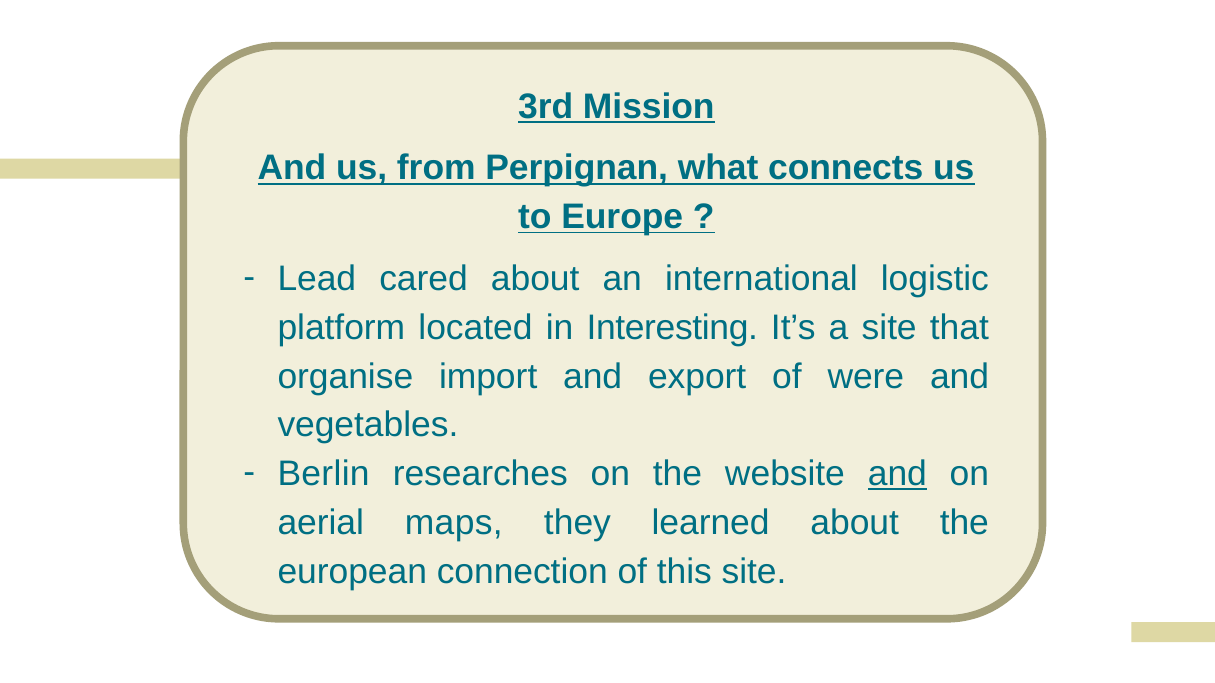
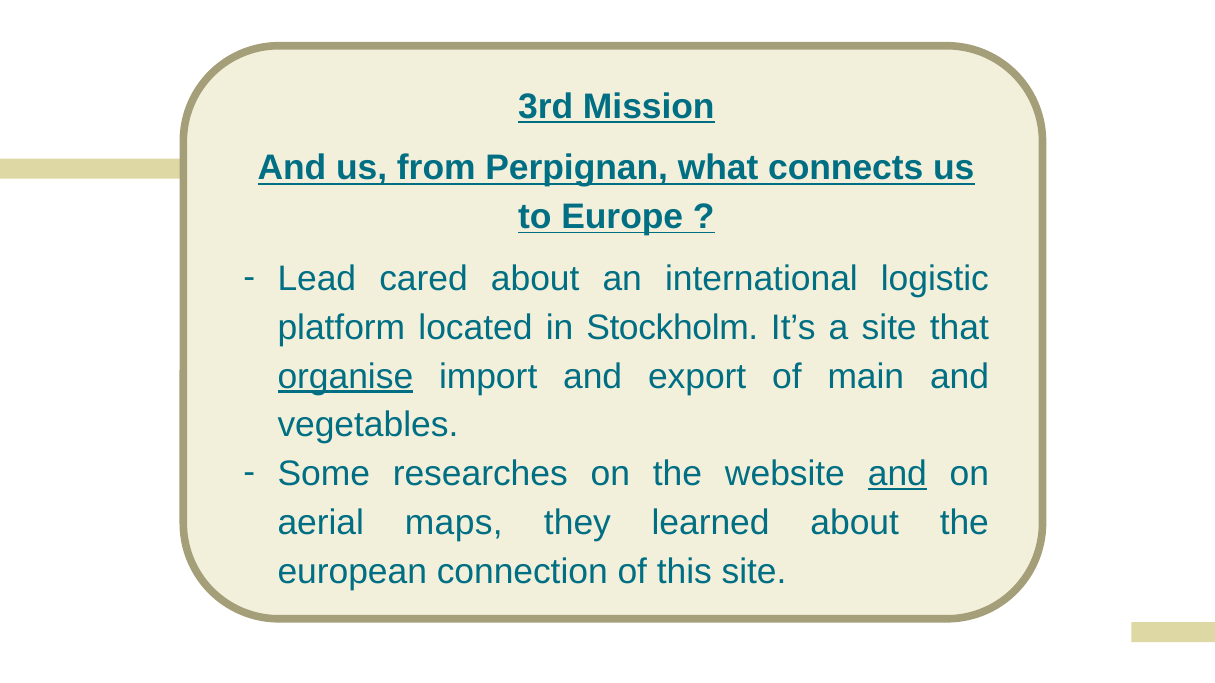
Interesting: Interesting -> Stockholm
organise underline: none -> present
were: were -> main
Berlin: Berlin -> Some
